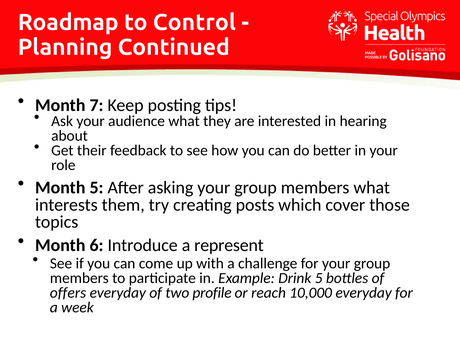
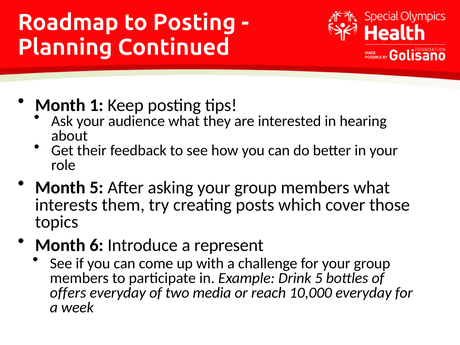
to Control: Control -> Posting
7: 7 -> 1
profile: profile -> media
